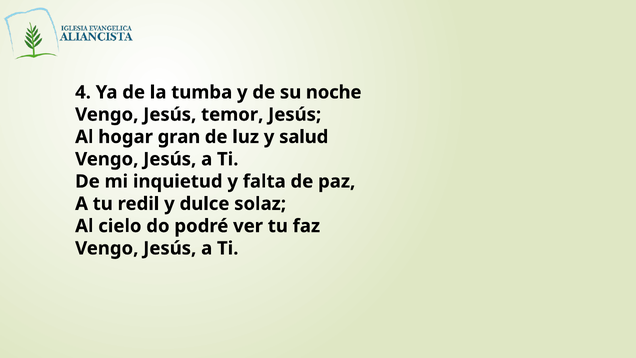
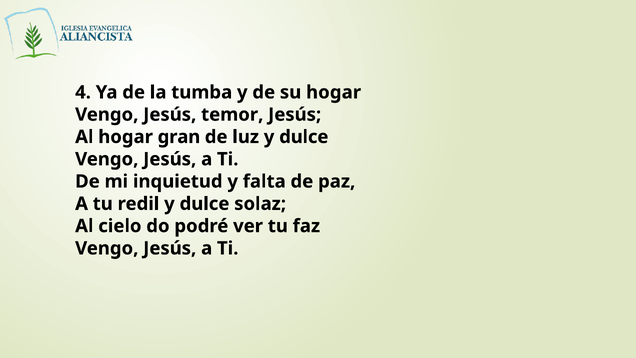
su noche: noche -> hogar
luz y salud: salud -> dulce
